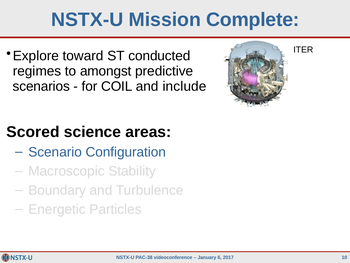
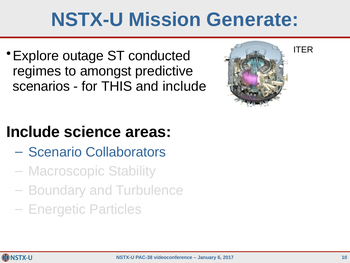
Complete: Complete -> Generate
toward: toward -> outage
COIL: COIL -> THIS
Scored at (33, 132): Scored -> Include
Configuration: Configuration -> Collaborators
